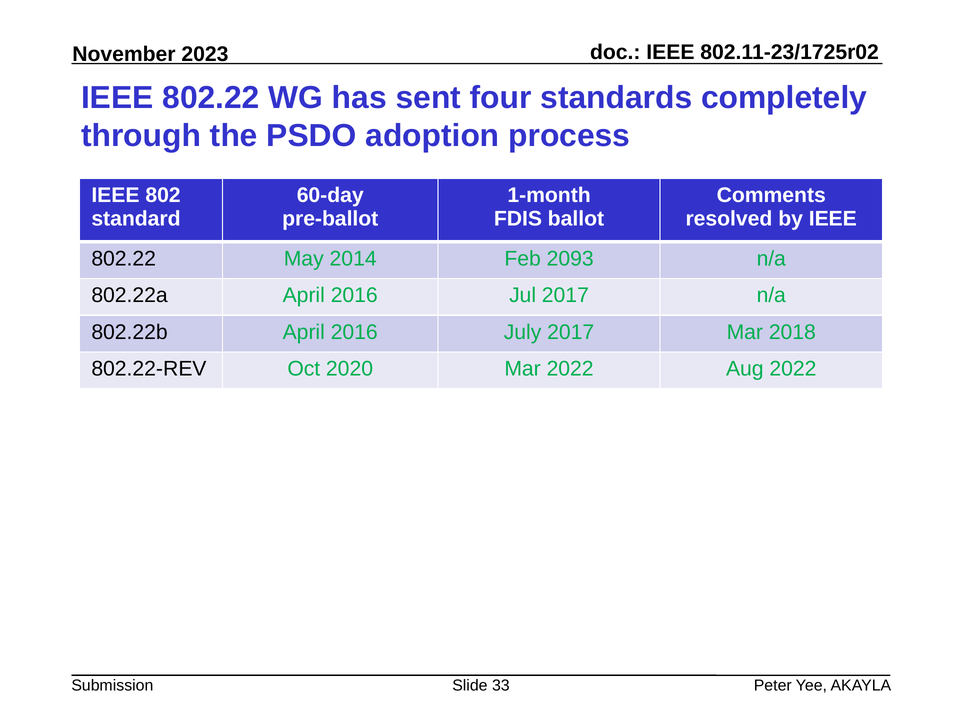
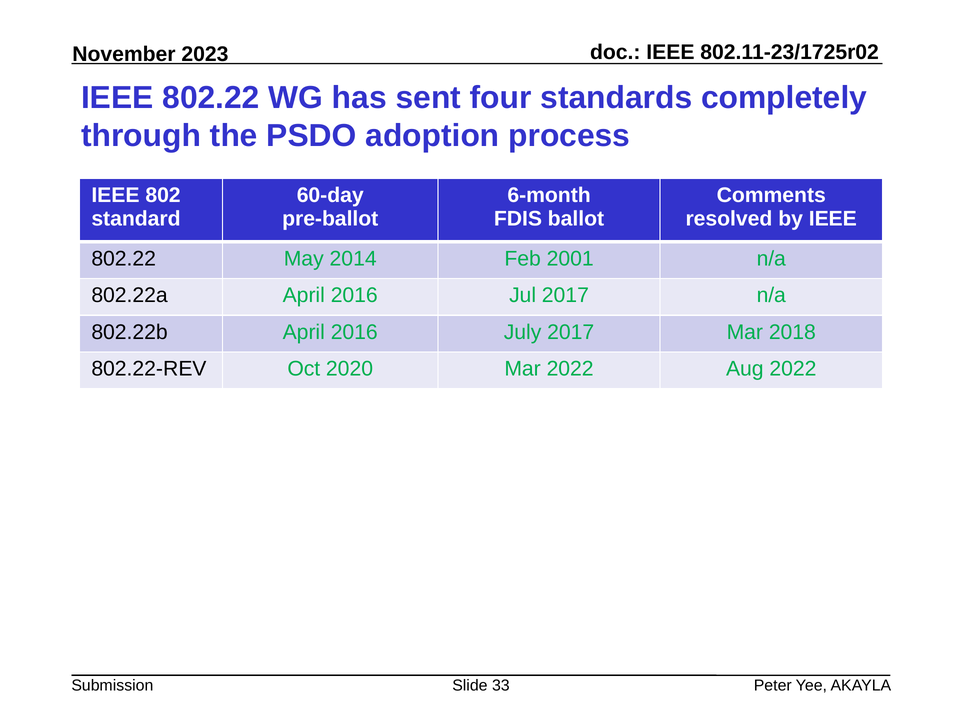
1-month: 1-month -> 6-month
2093: 2093 -> 2001
